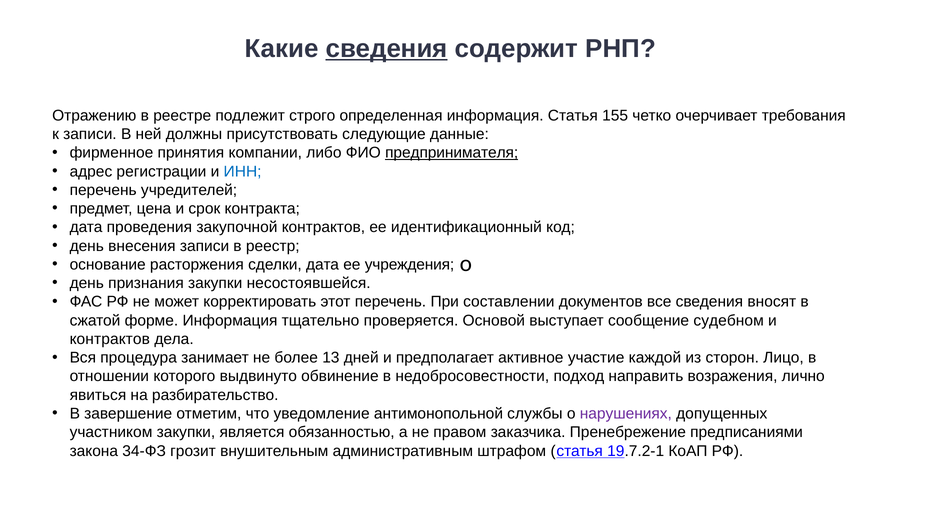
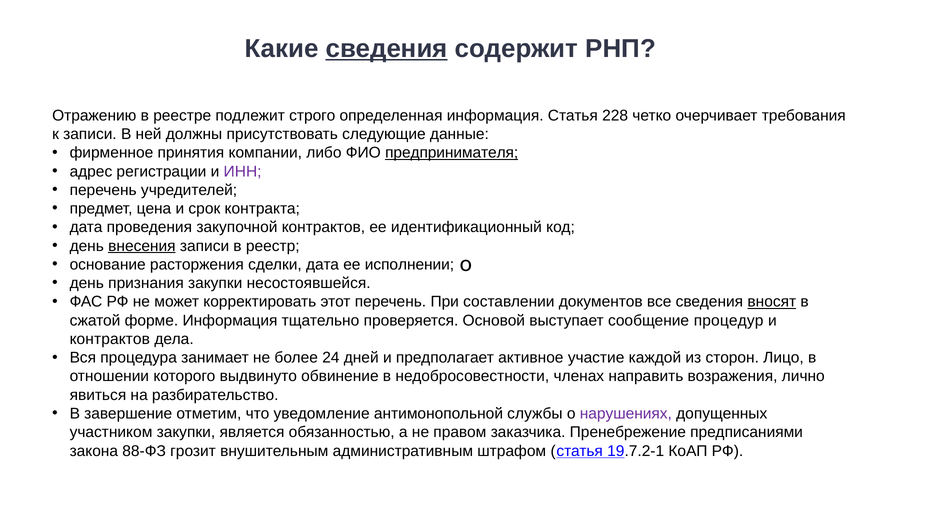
155: 155 -> 228
ИНН colour: blue -> purple
внесения underline: none -> present
учреждения: учреждения -> исполнении
вносят underline: none -> present
судебном: судебном -> процедур
13: 13 -> 24
подход: подход -> членах
34-ФЗ: 34-ФЗ -> 88-ФЗ
